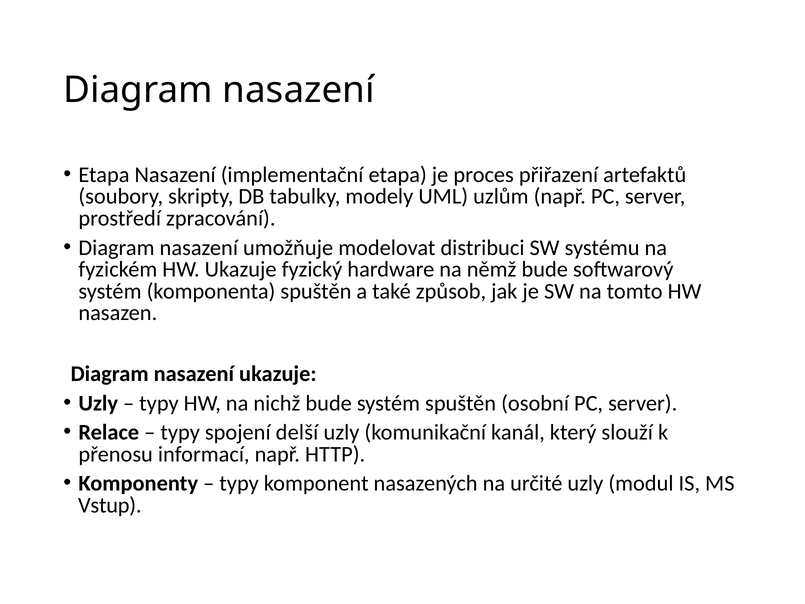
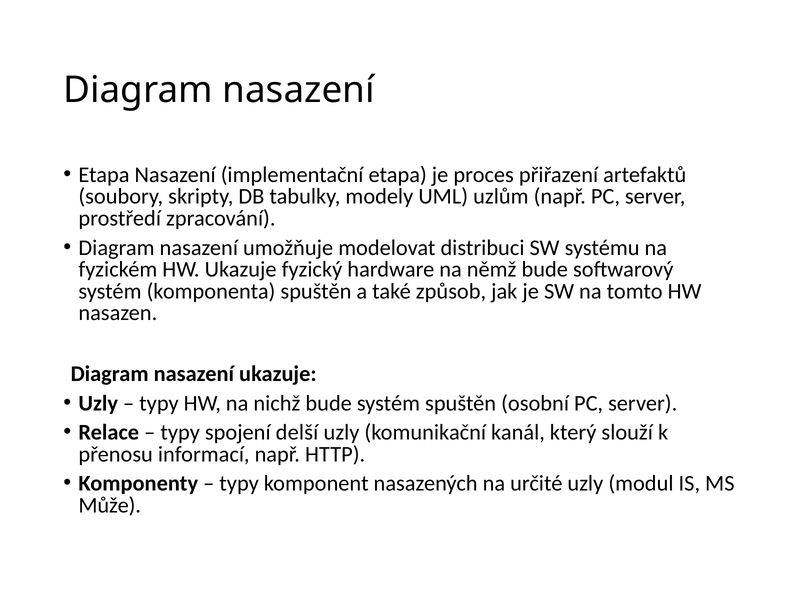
Vstup: Vstup -> Může
